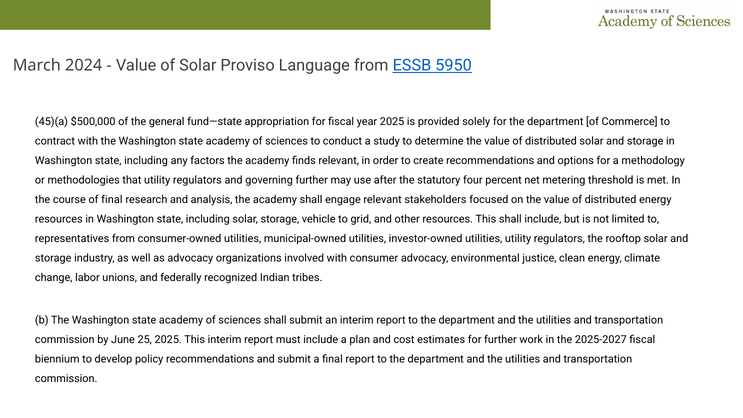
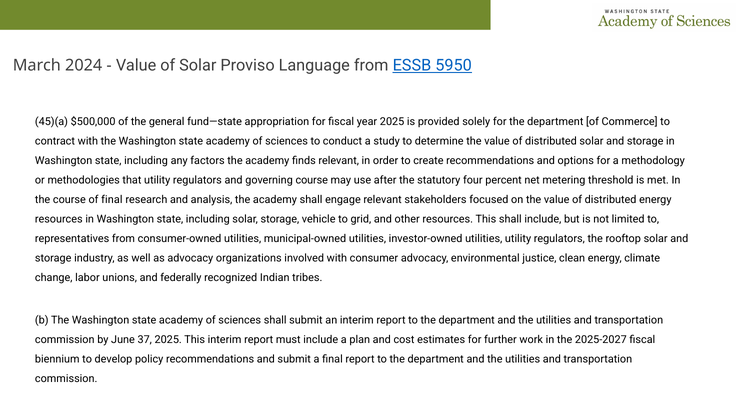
governing further: further -> course
25: 25 -> 37
